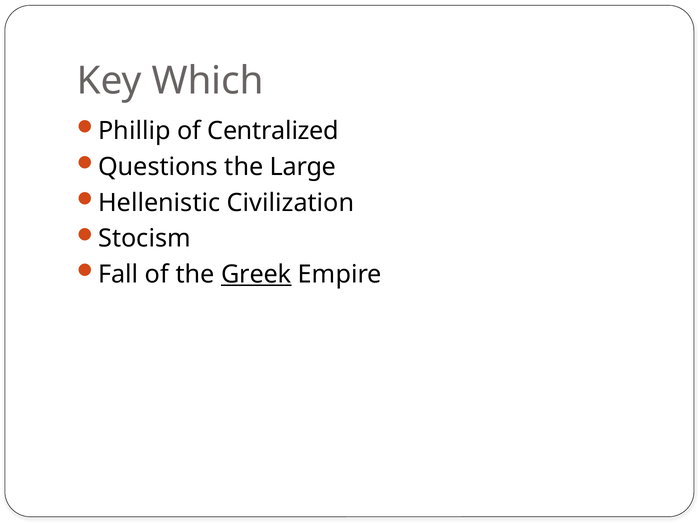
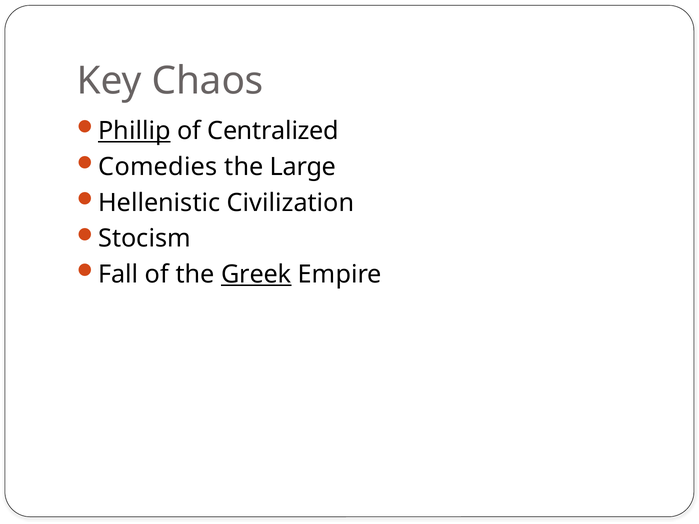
Which: Which -> Chaos
Phillip underline: none -> present
Questions: Questions -> Comedies
